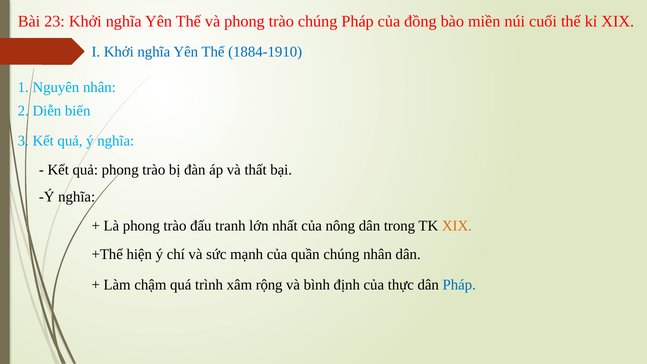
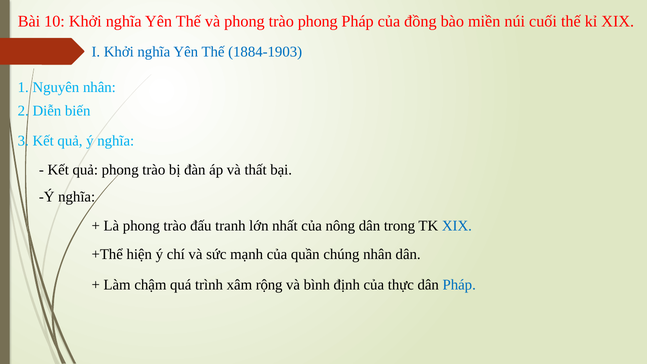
23: 23 -> 10
trào chúng: chúng -> phong
1884-1910: 1884-1910 -> 1884-1903
XIX at (457, 226) colour: orange -> blue
